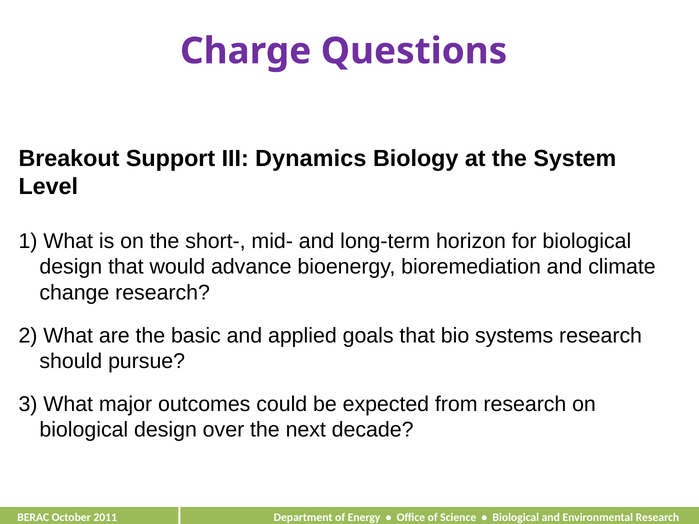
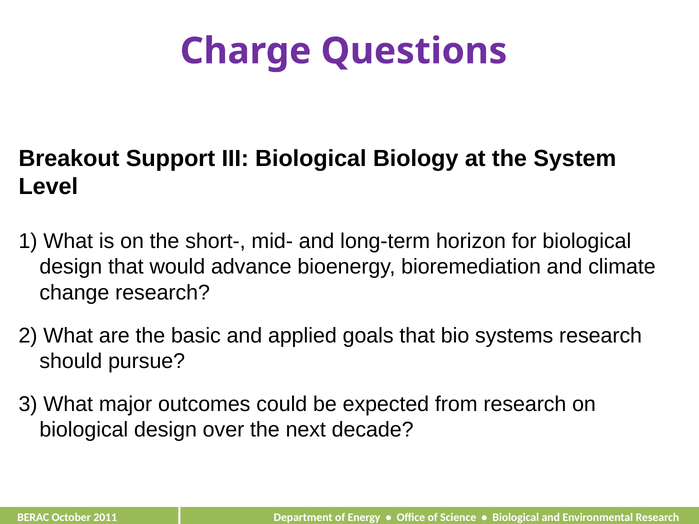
III Dynamics: Dynamics -> Biological
